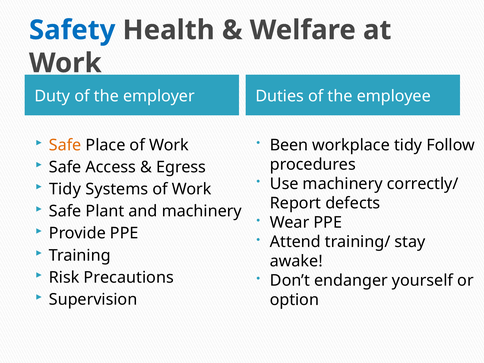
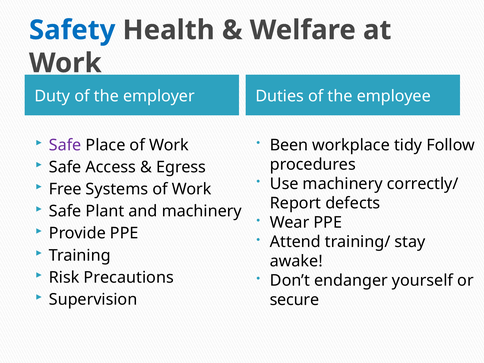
Safe at (65, 145) colour: orange -> purple
Tidy at (65, 189): Tidy -> Free
option: option -> secure
